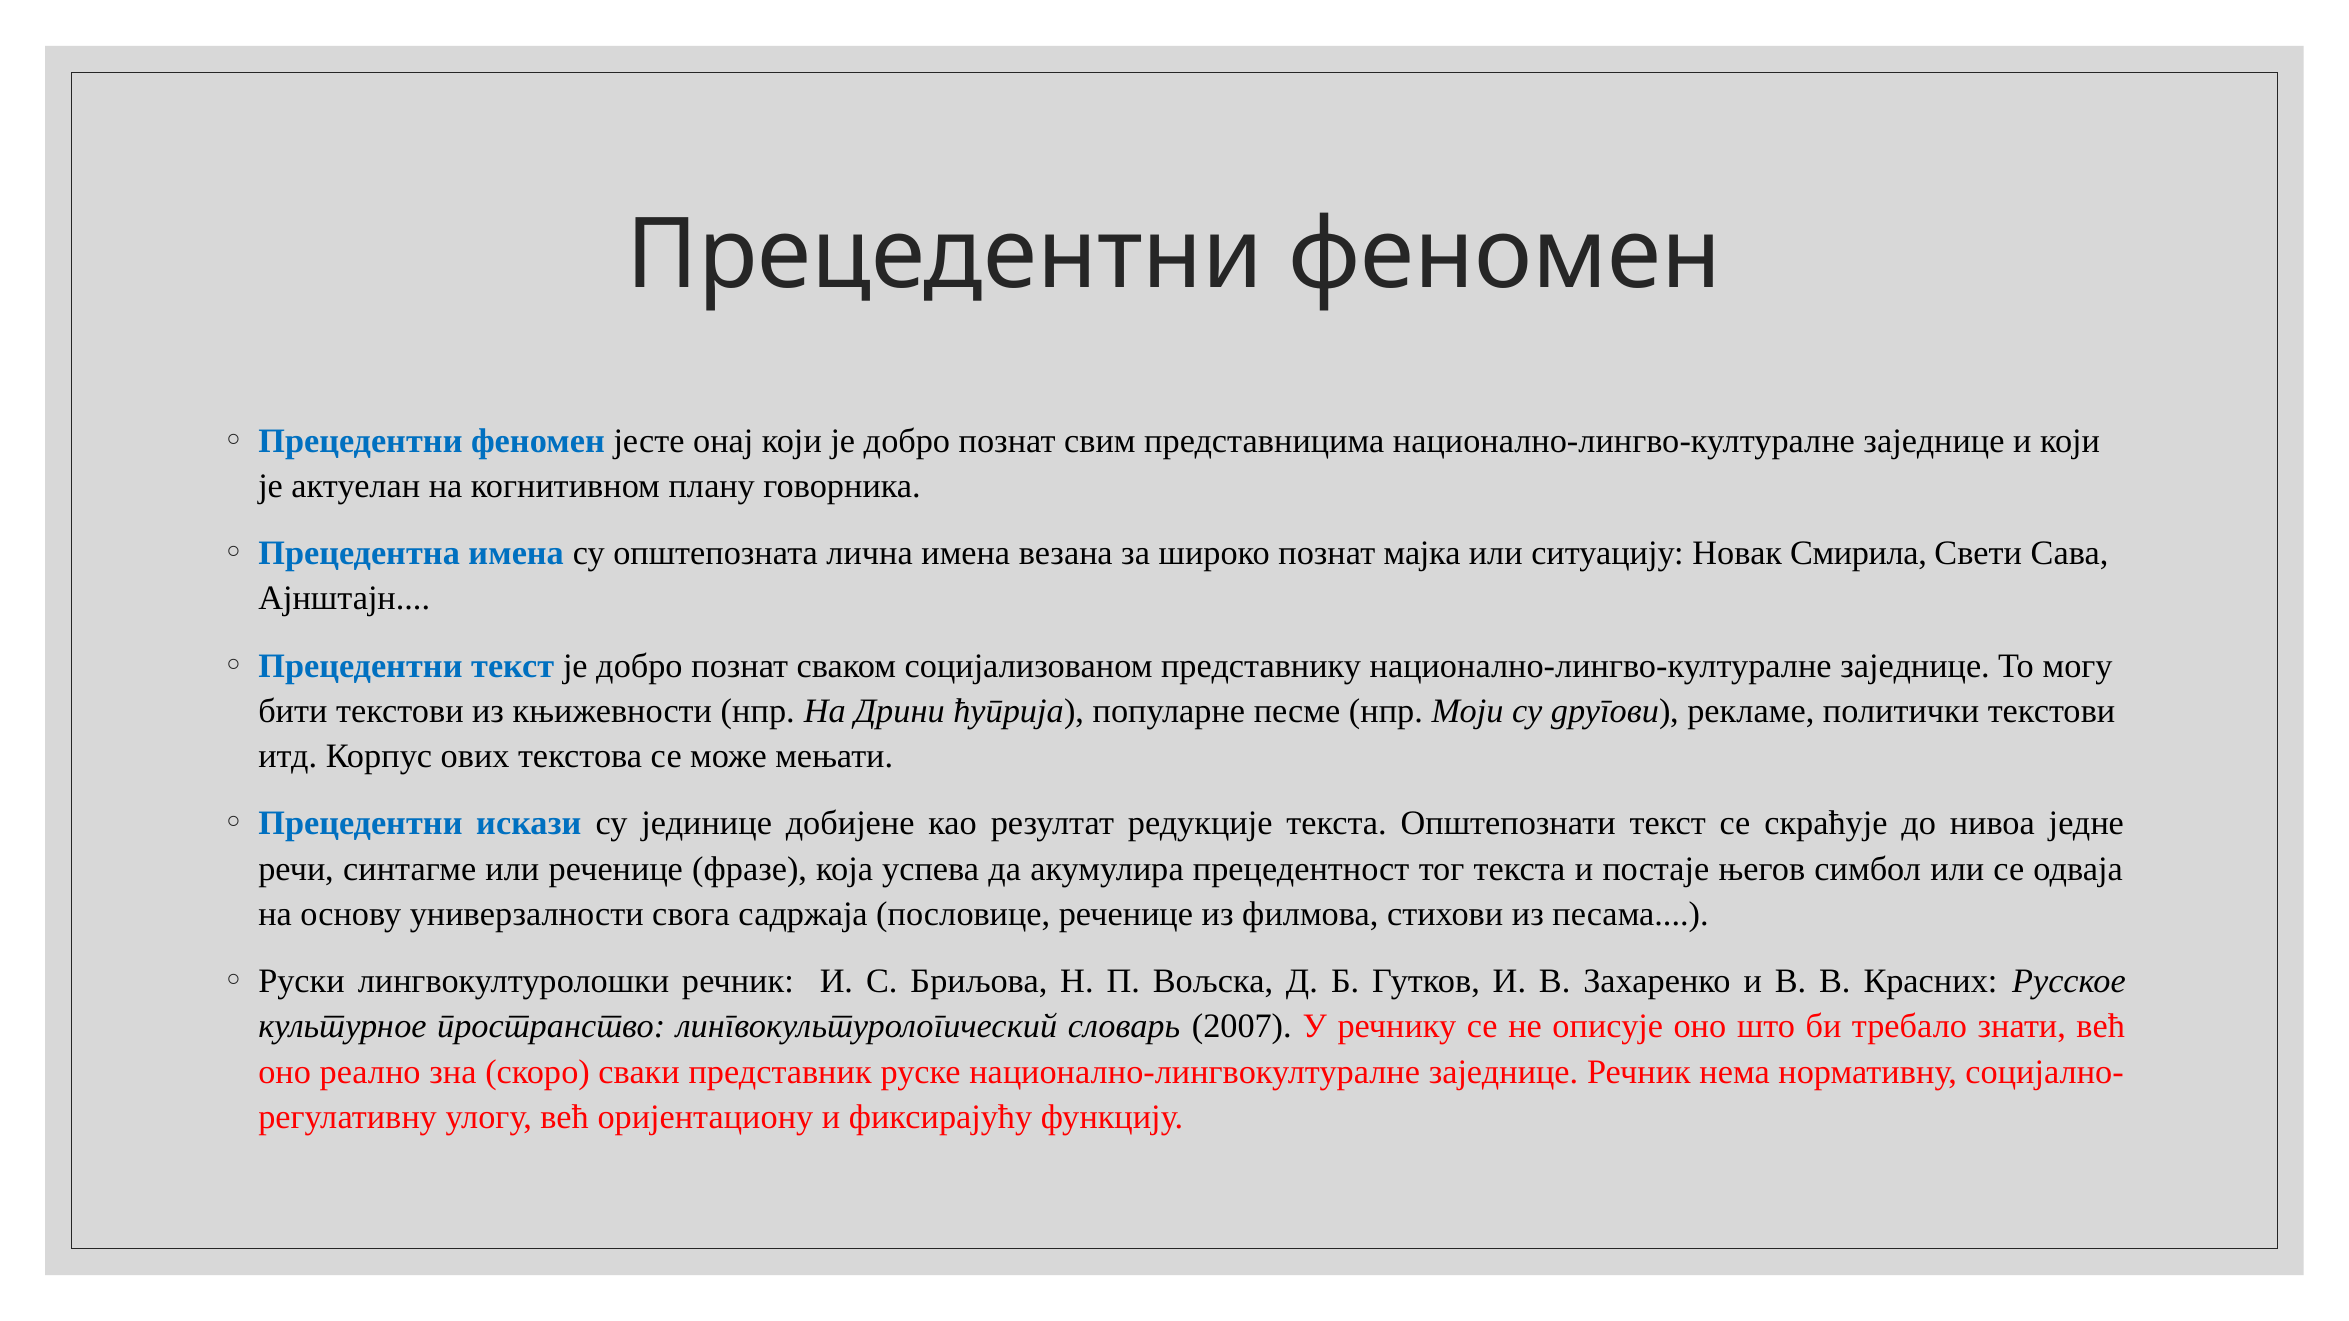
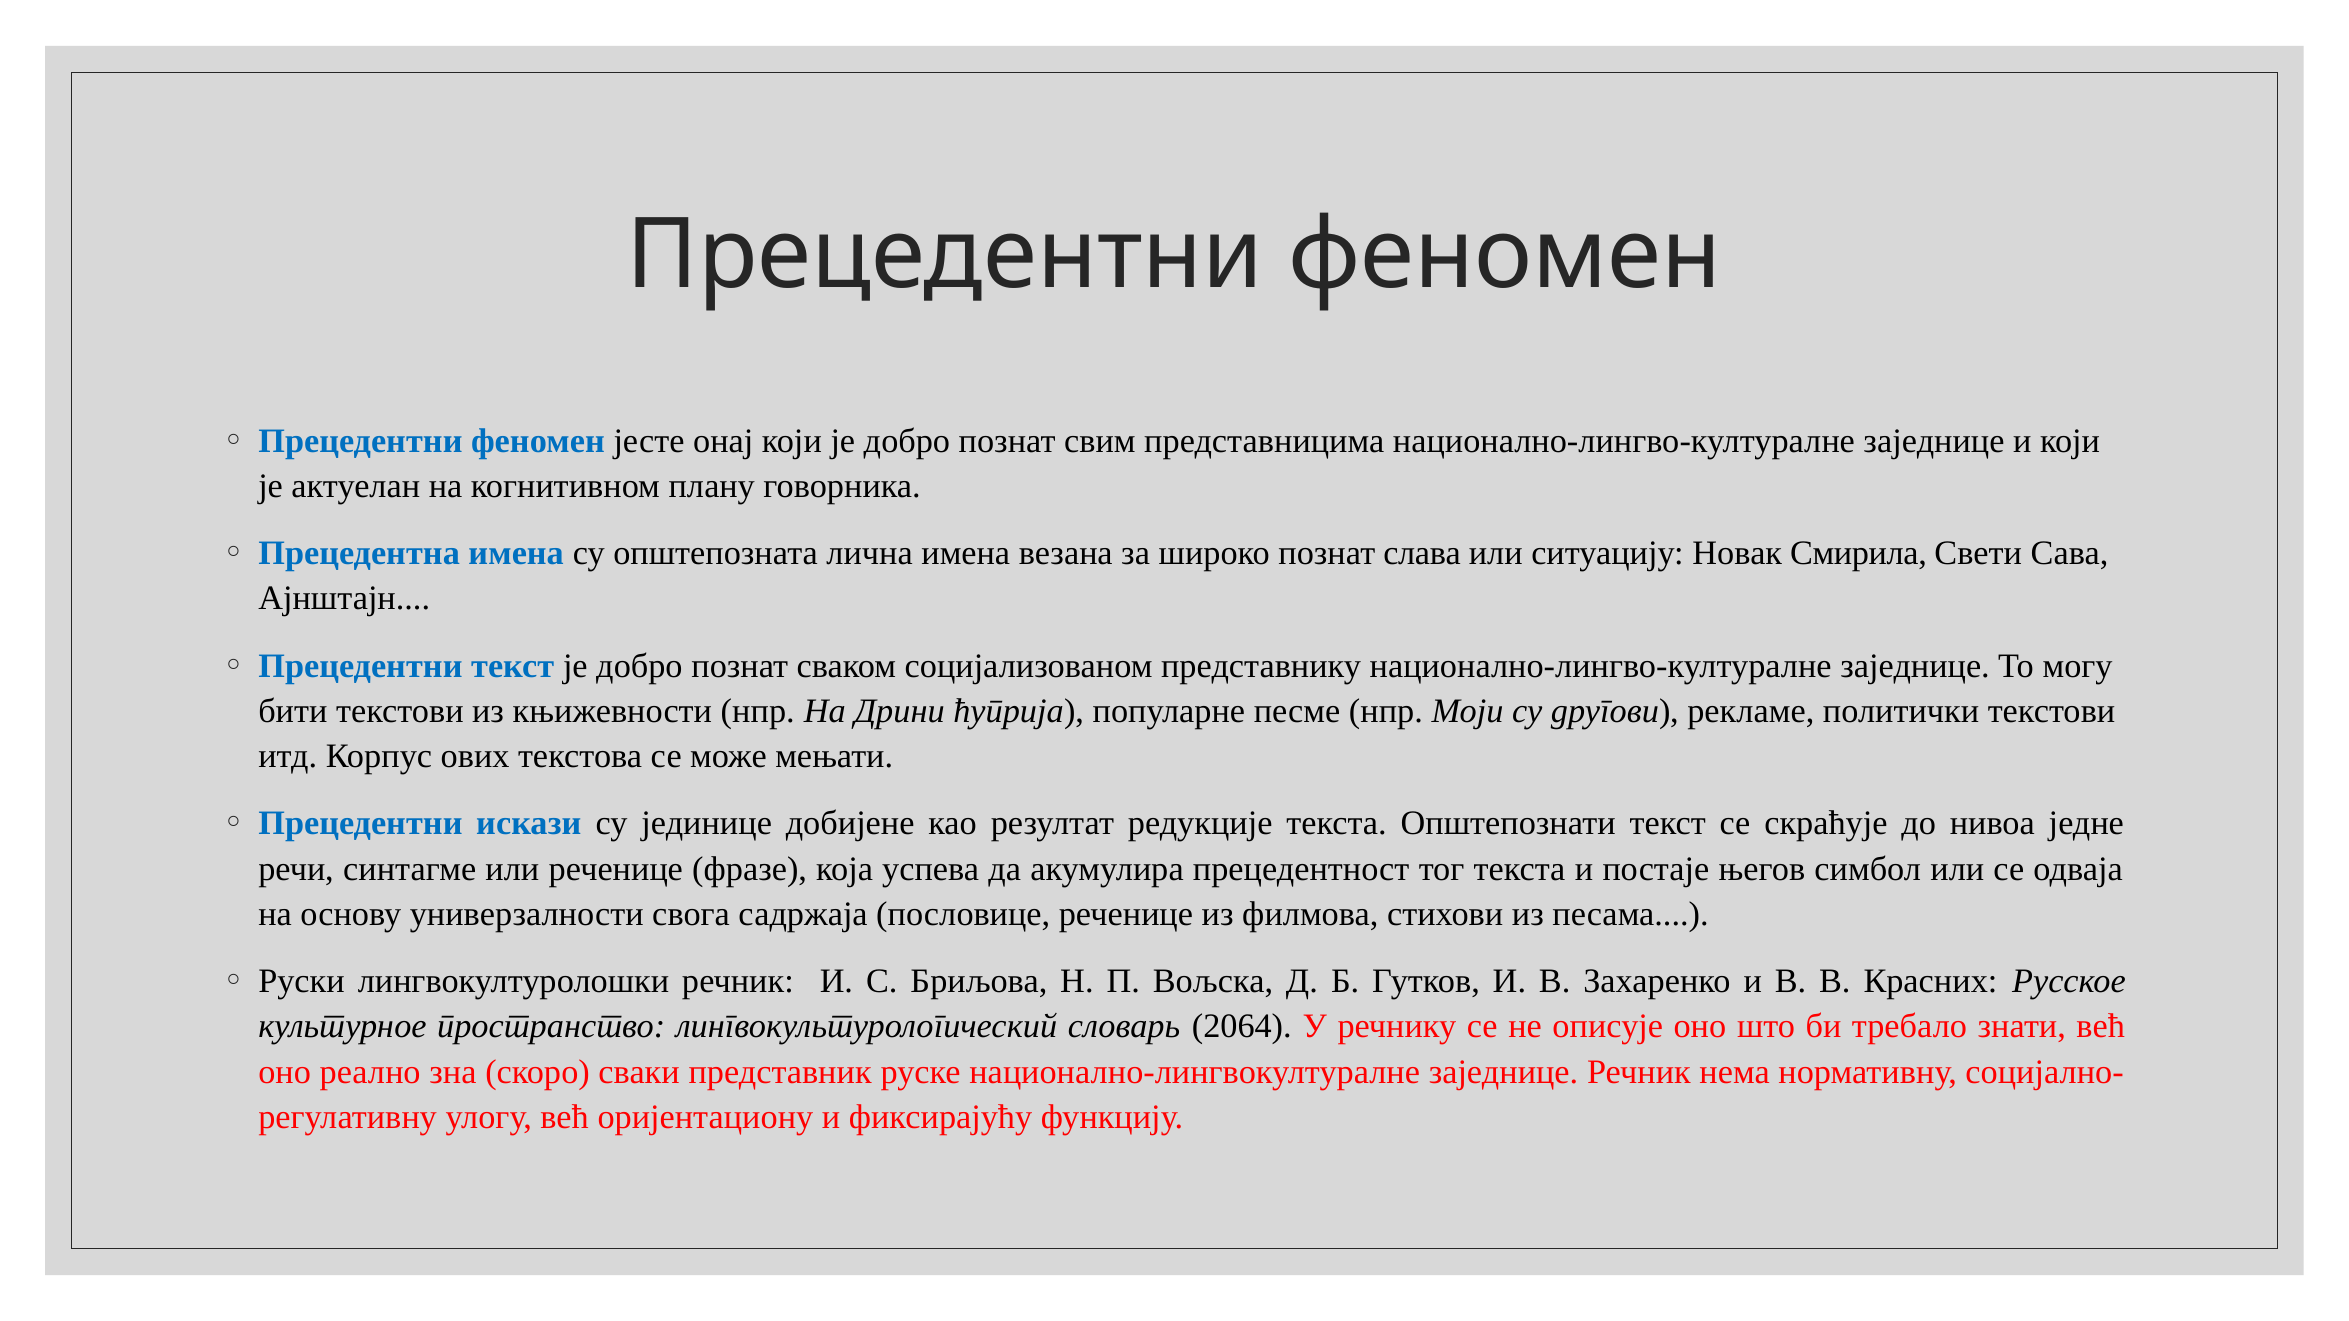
мајка: мајка -> слава
2007: 2007 -> 2064
